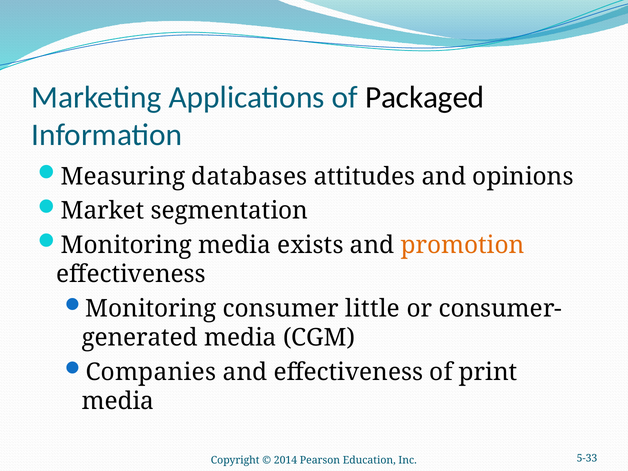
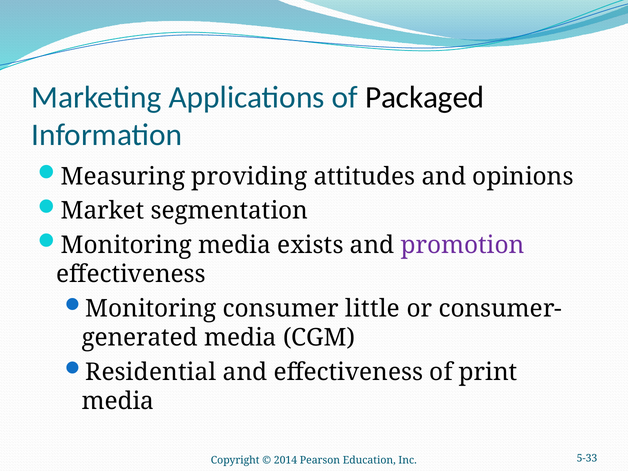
databases: databases -> providing
promotion colour: orange -> purple
Companies: Companies -> Residential
